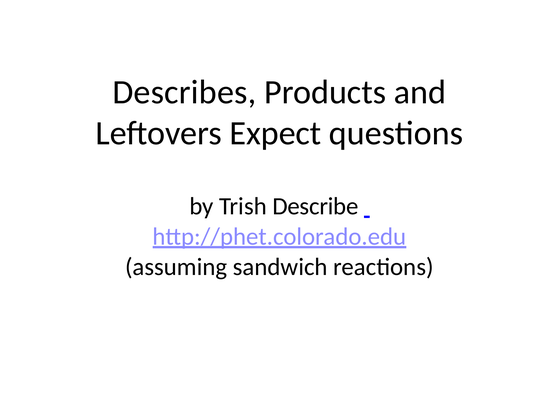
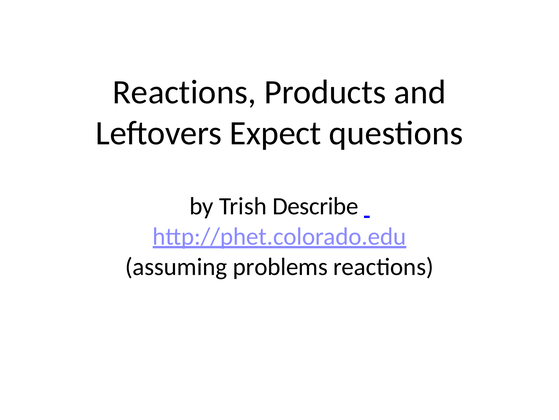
Describes at (184, 92): Describes -> Reactions
sandwich: sandwich -> problems
